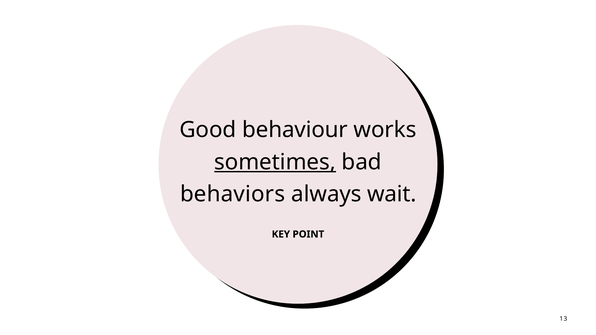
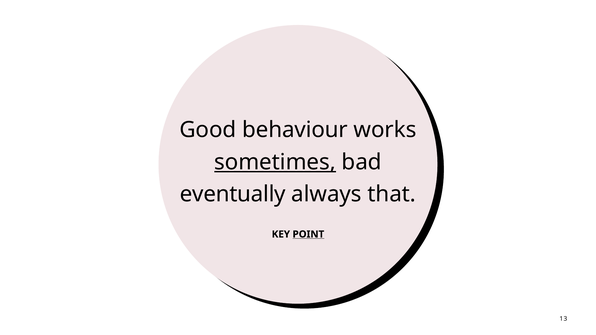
behaviors: behaviors -> eventually
wait: wait -> that
POINT underline: none -> present
